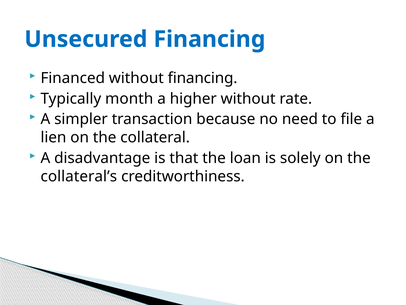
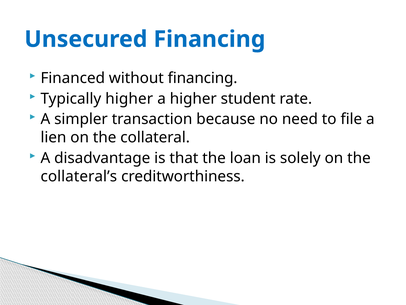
Typically month: month -> higher
higher without: without -> student
